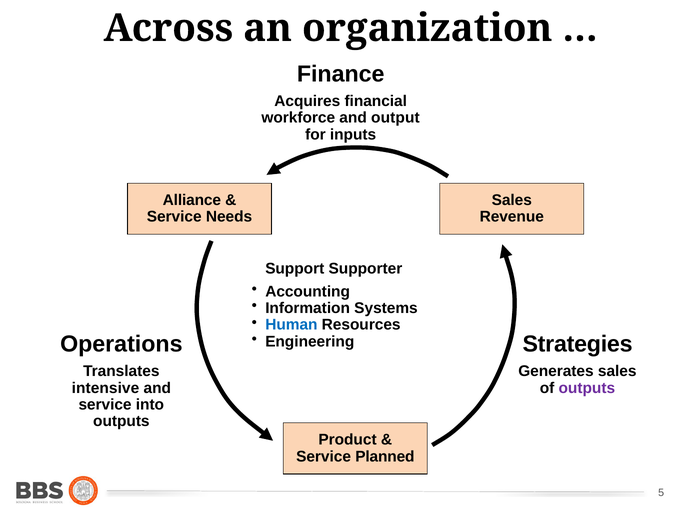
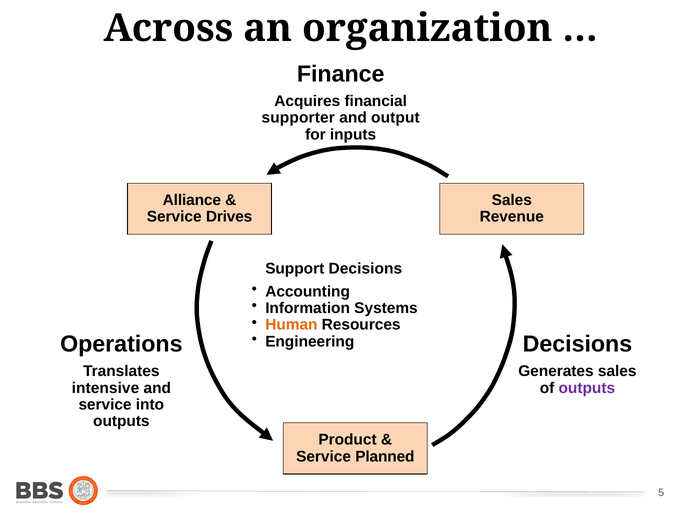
workforce: workforce -> supporter
Needs: Needs -> Drives
Support Supporter: Supporter -> Decisions
Human colour: blue -> orange
Strategies at (578, 344): Strategies -> Decisions
